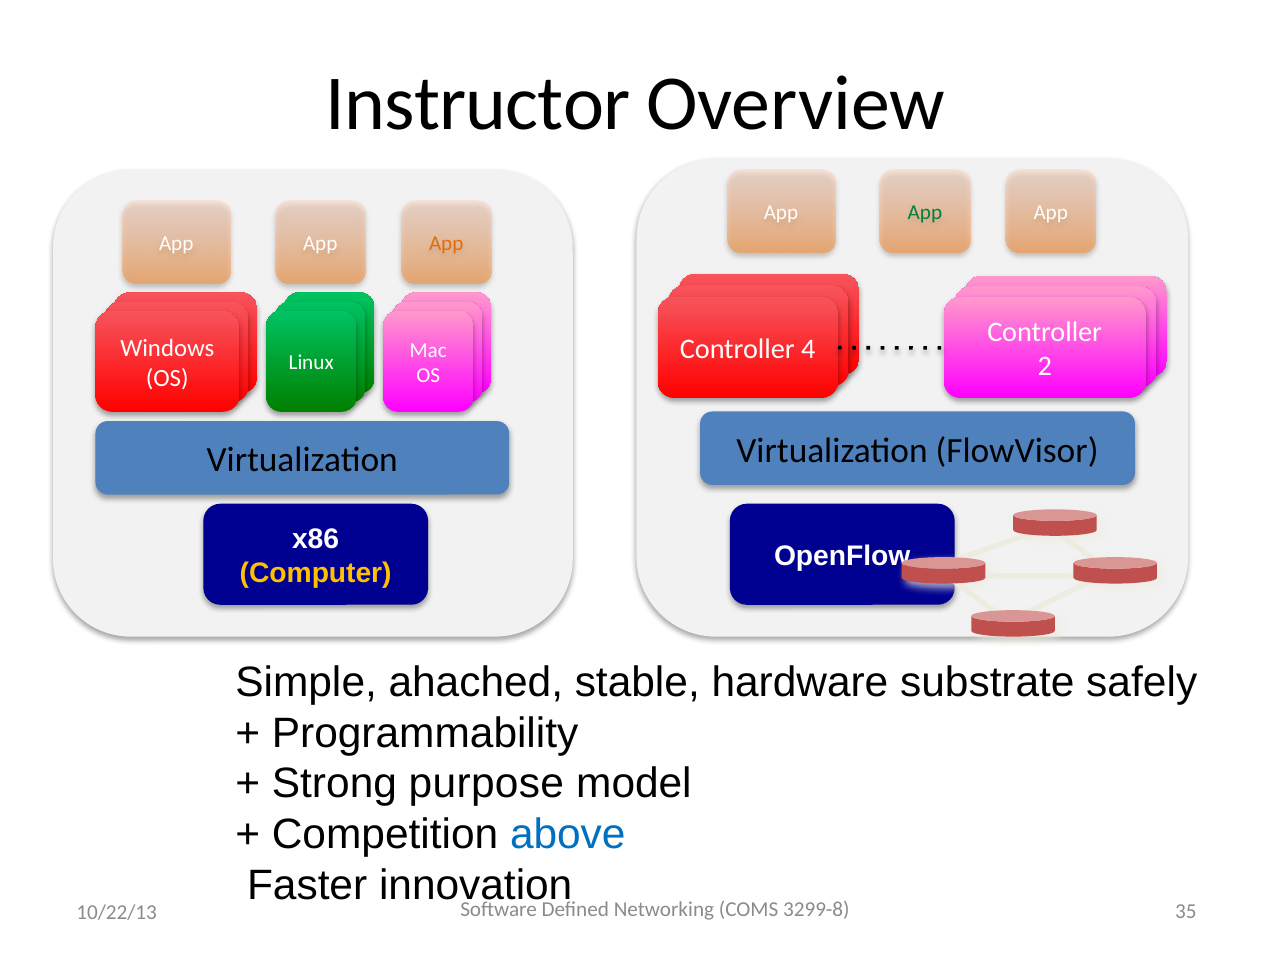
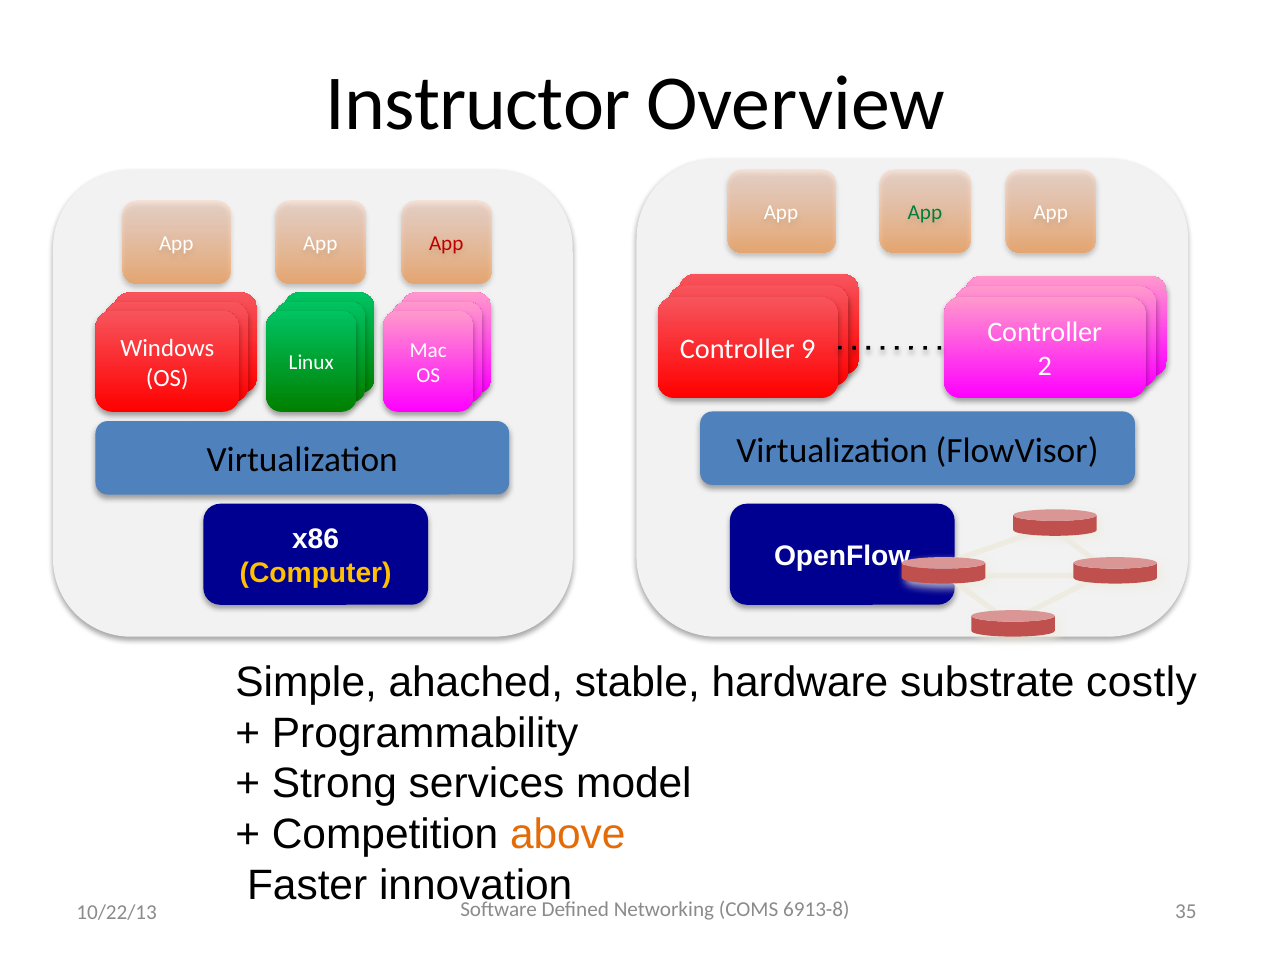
App at (446, 243) colour: orange -> red
4: 4 -> 9
safely: safely -> costly
purpose: purpose -> services
above colour: blue -> orange
3299-8: 3299-8 -> 6913-8
